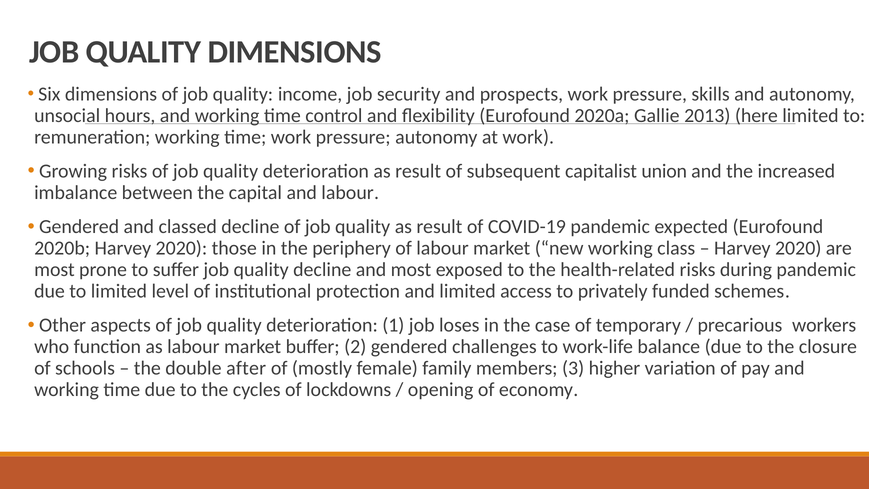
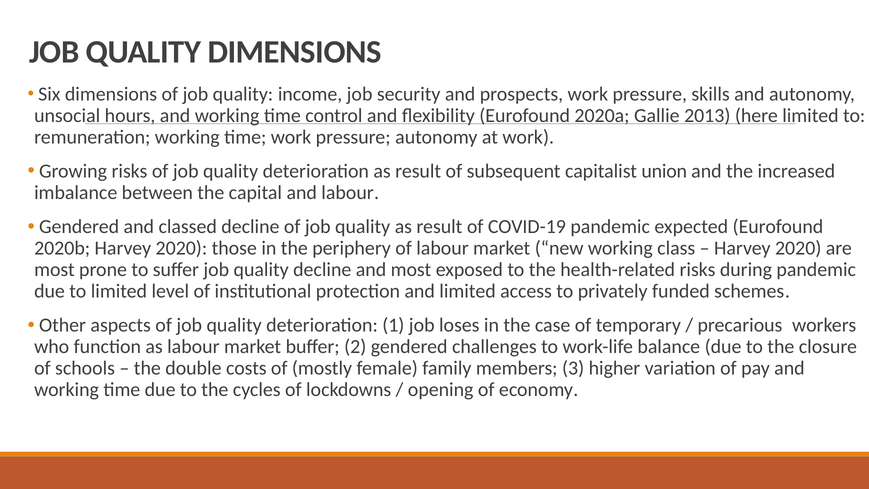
after: after -> costs
